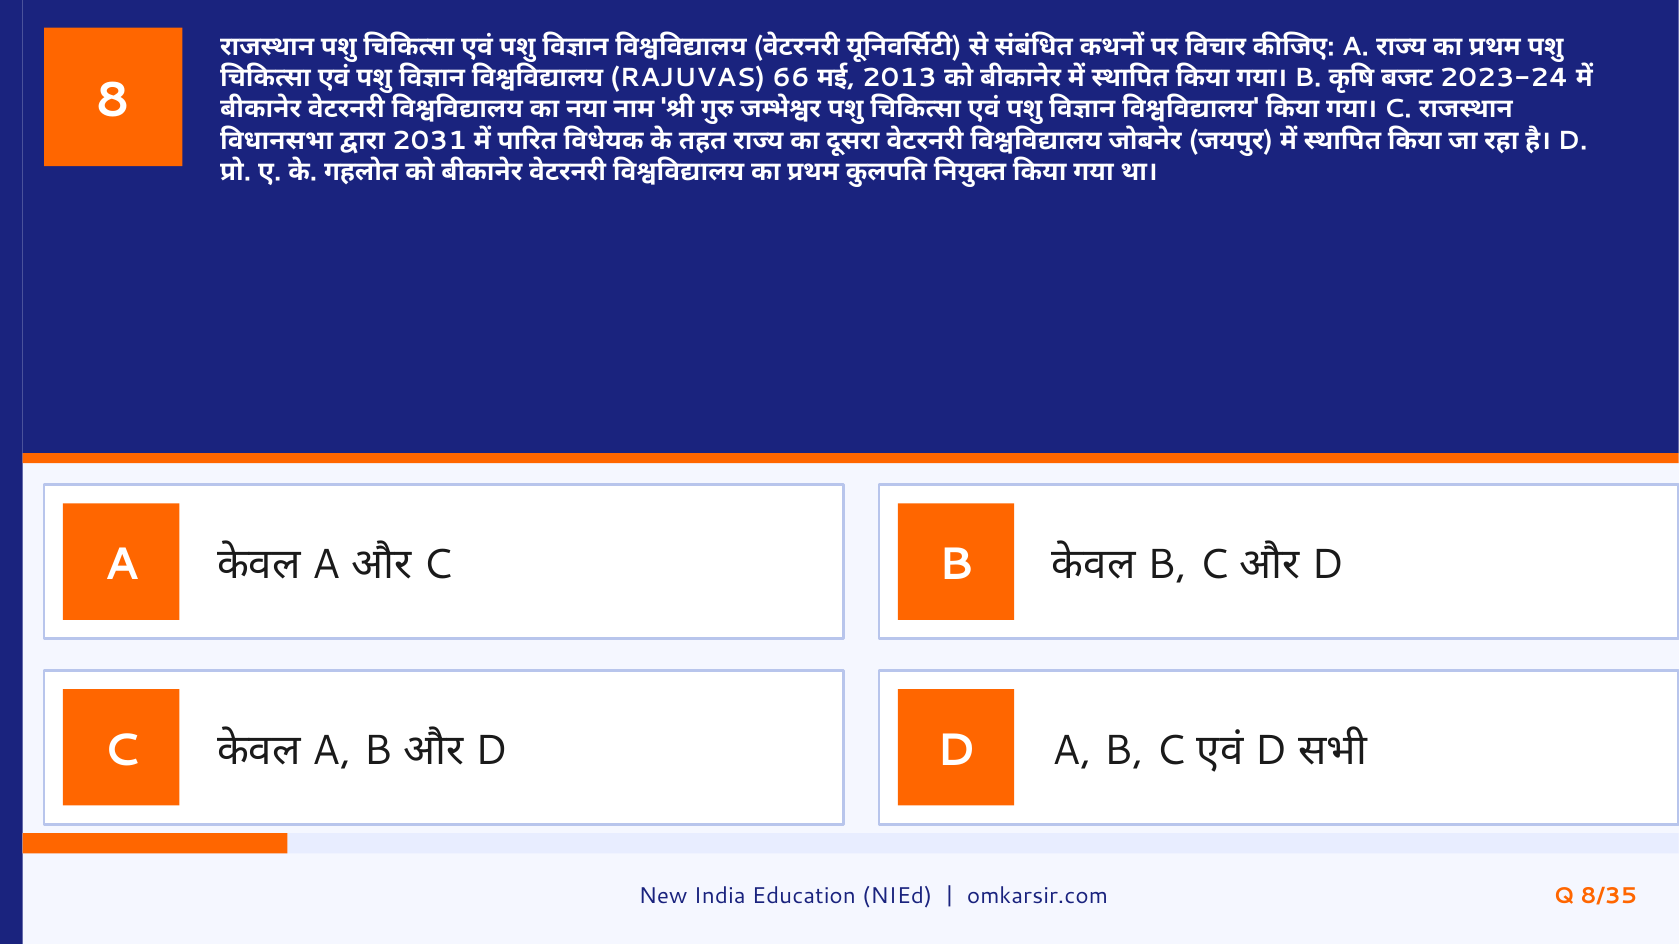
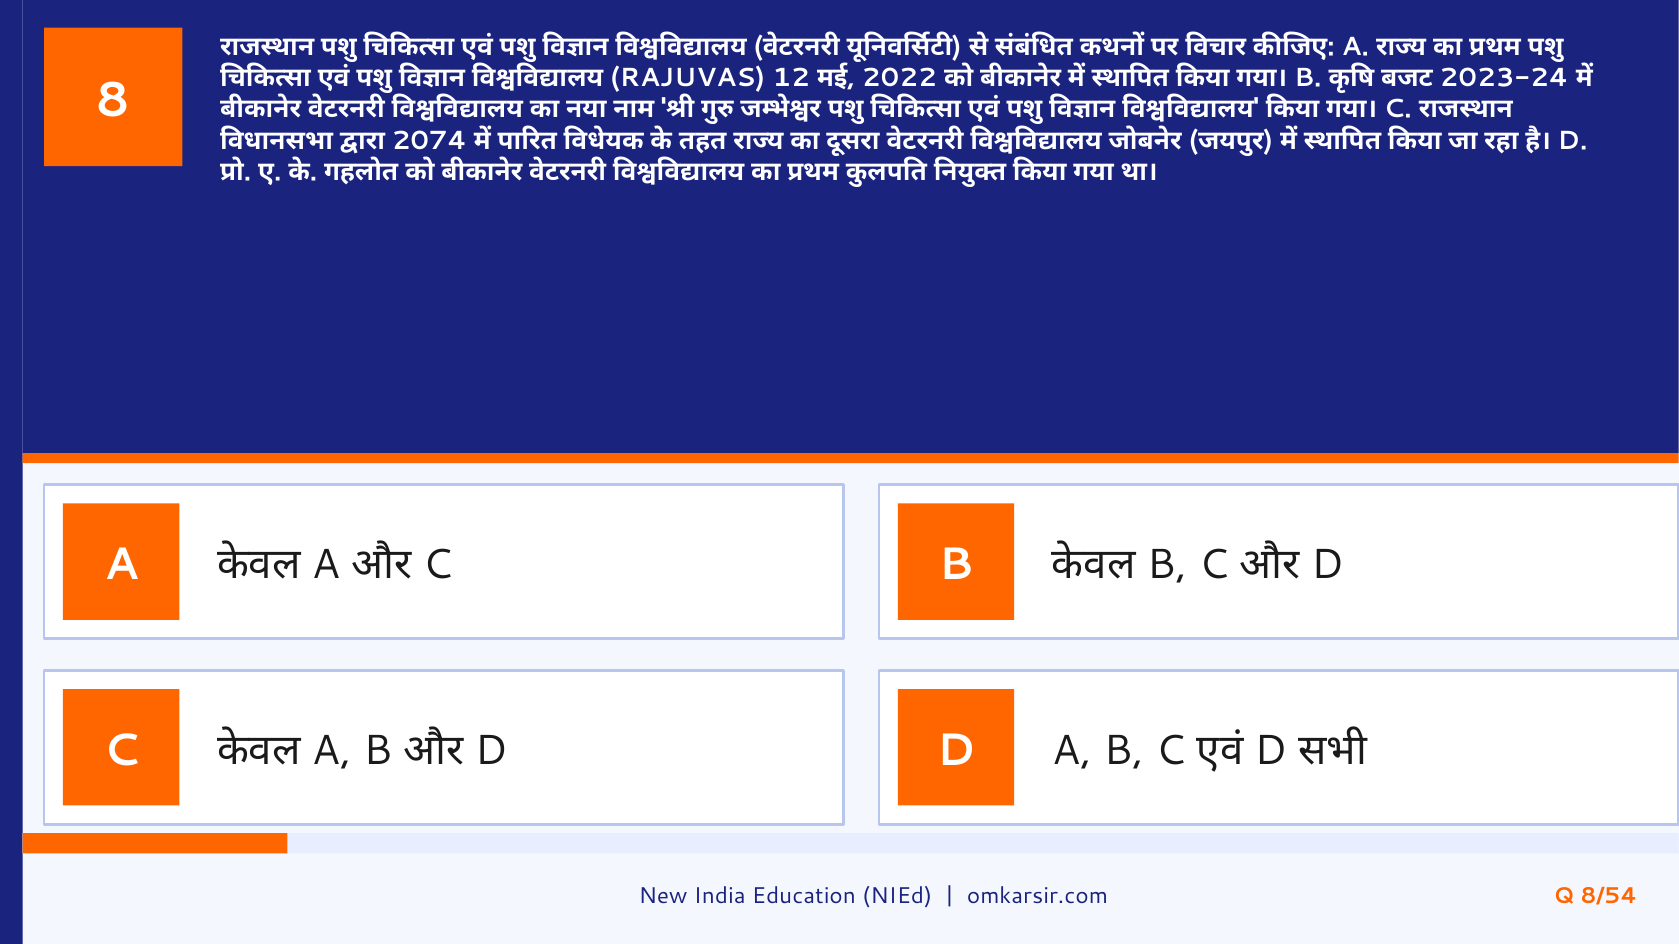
66: 66 -> 12
2013: 2013 -> 2022
2031: 2031 -> 2074
8/35: 8/35 -> 8/54
